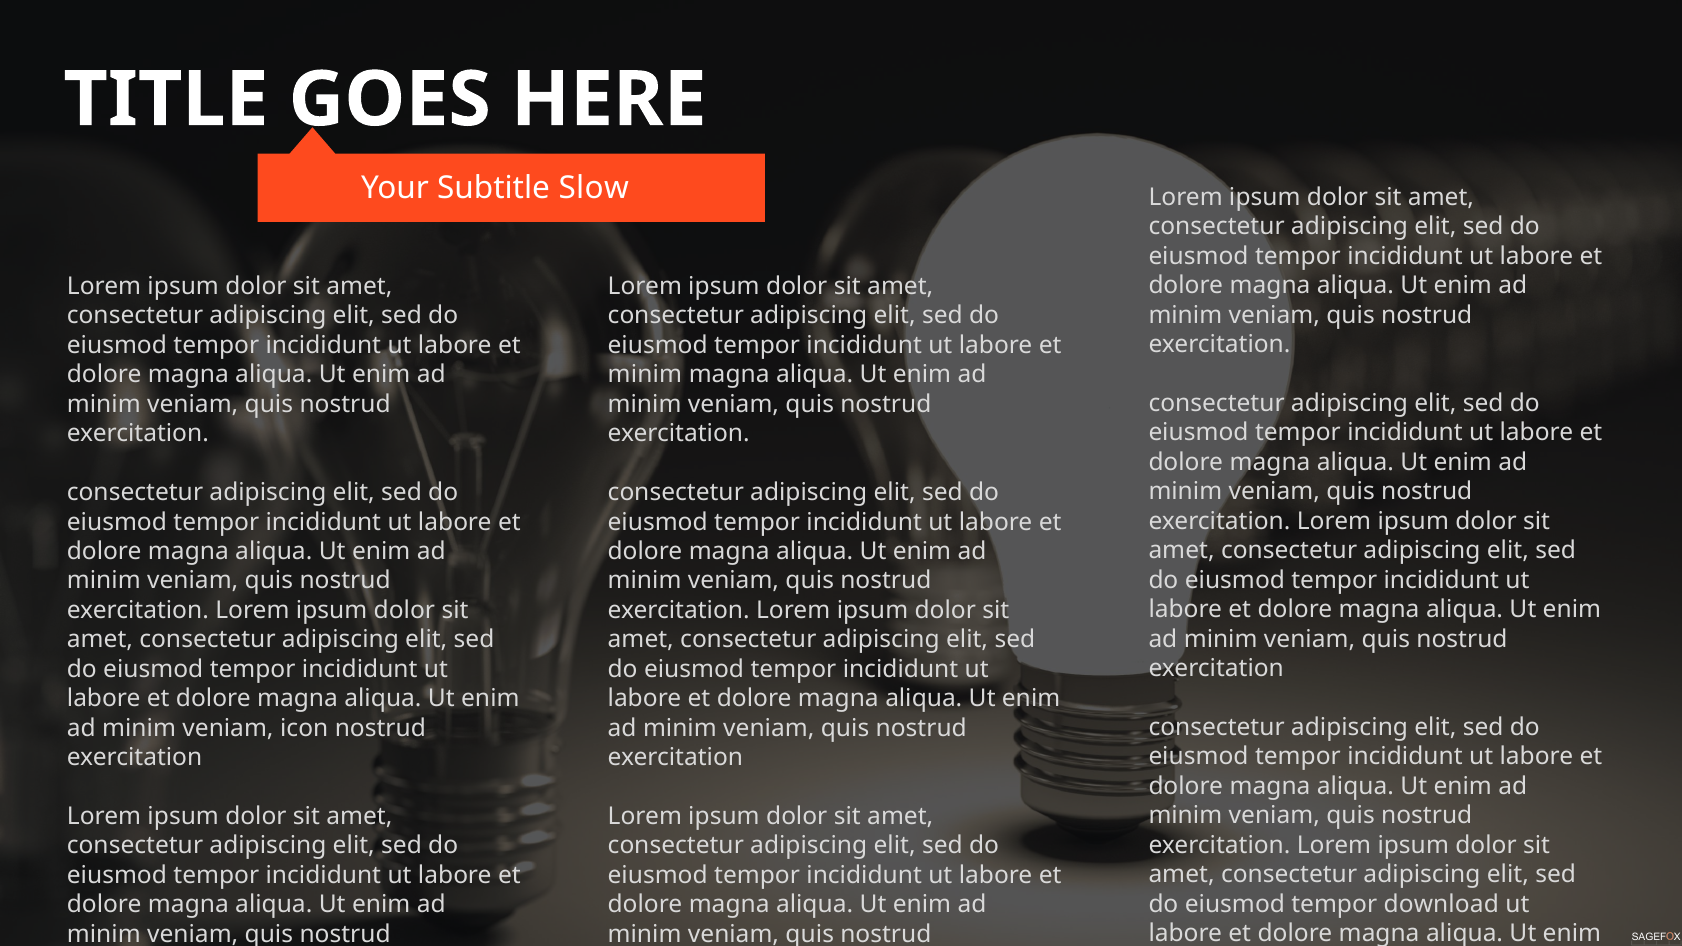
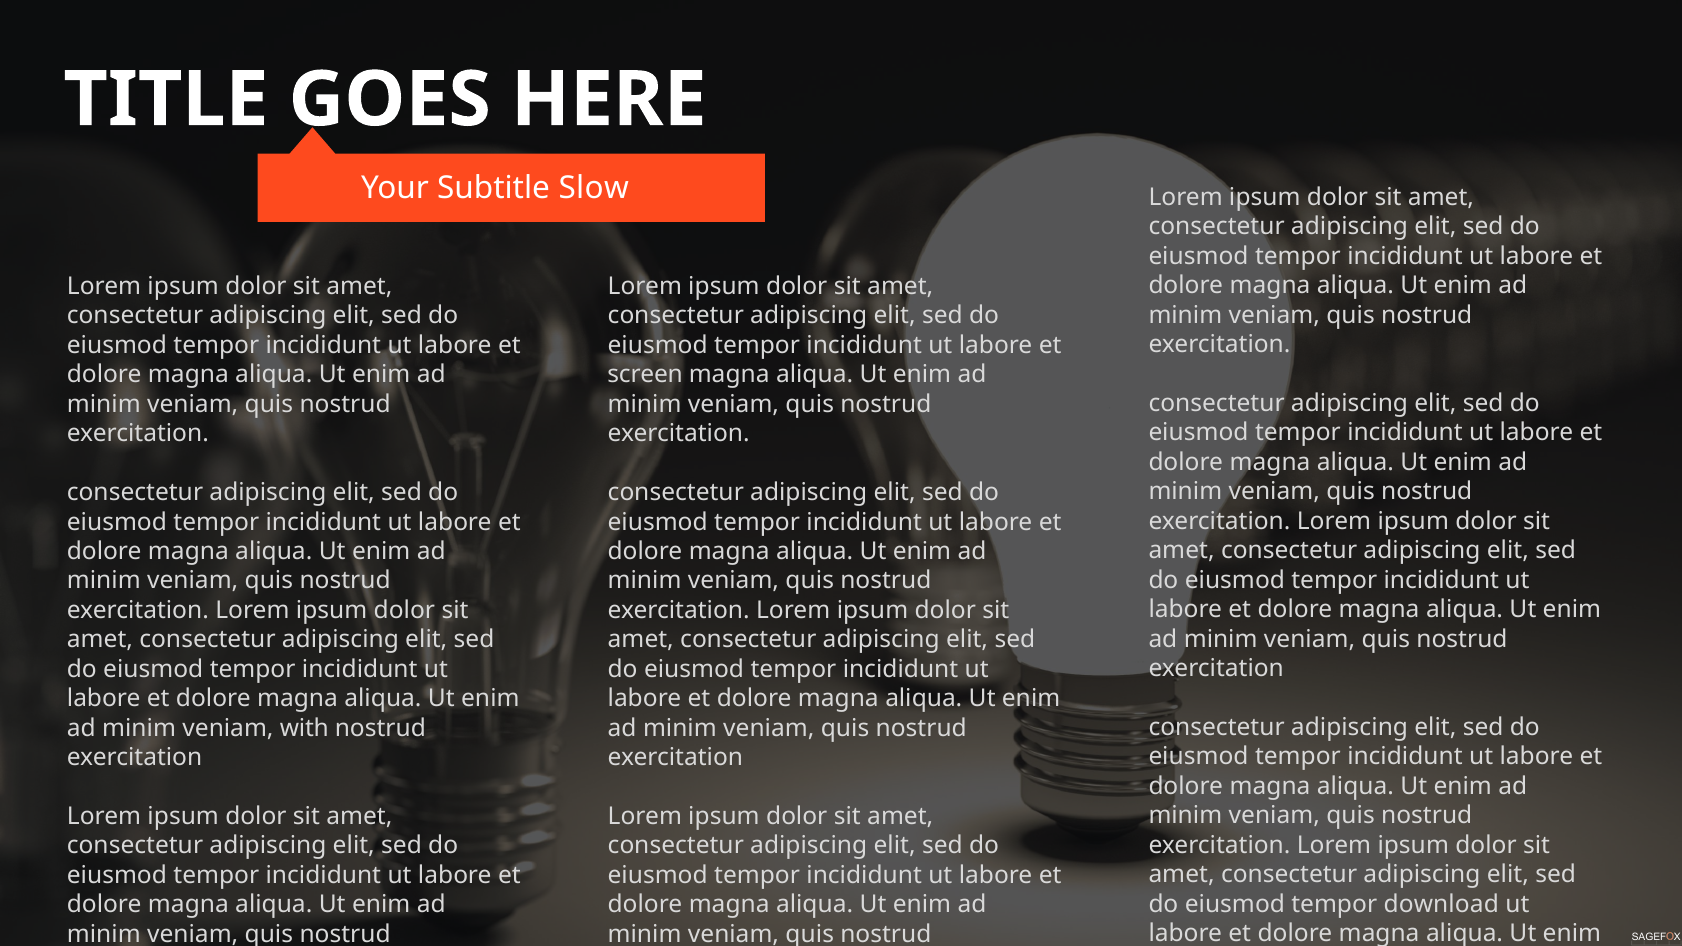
minim at (645, 375): minim -> screen
icon: icon -> with
